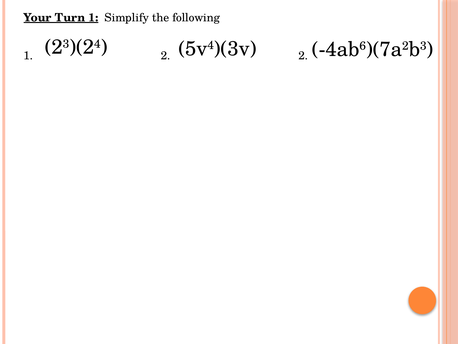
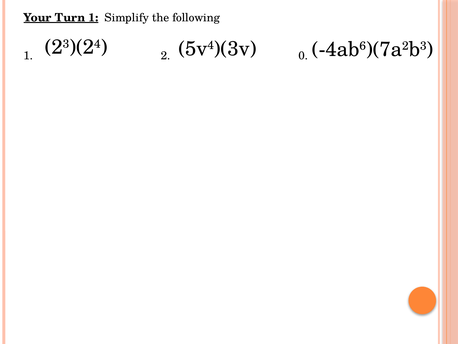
2 2: 2 -> 0
